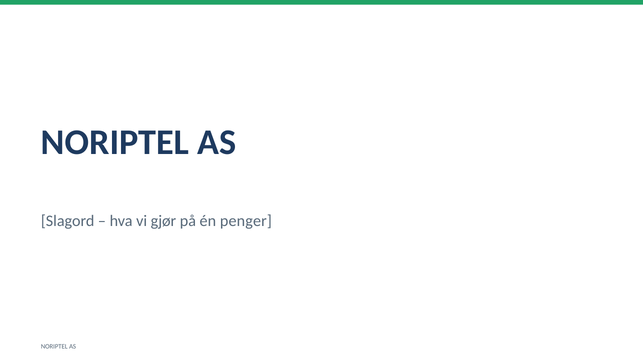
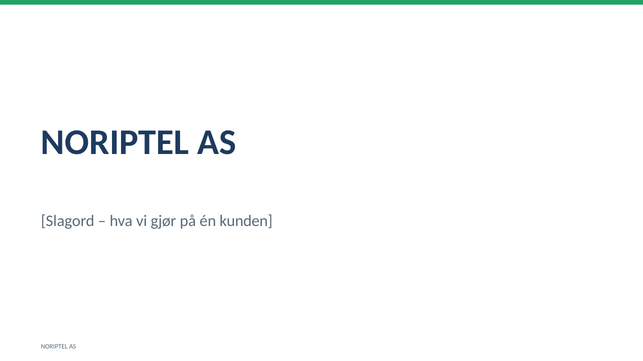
penger: penger -> kunden
